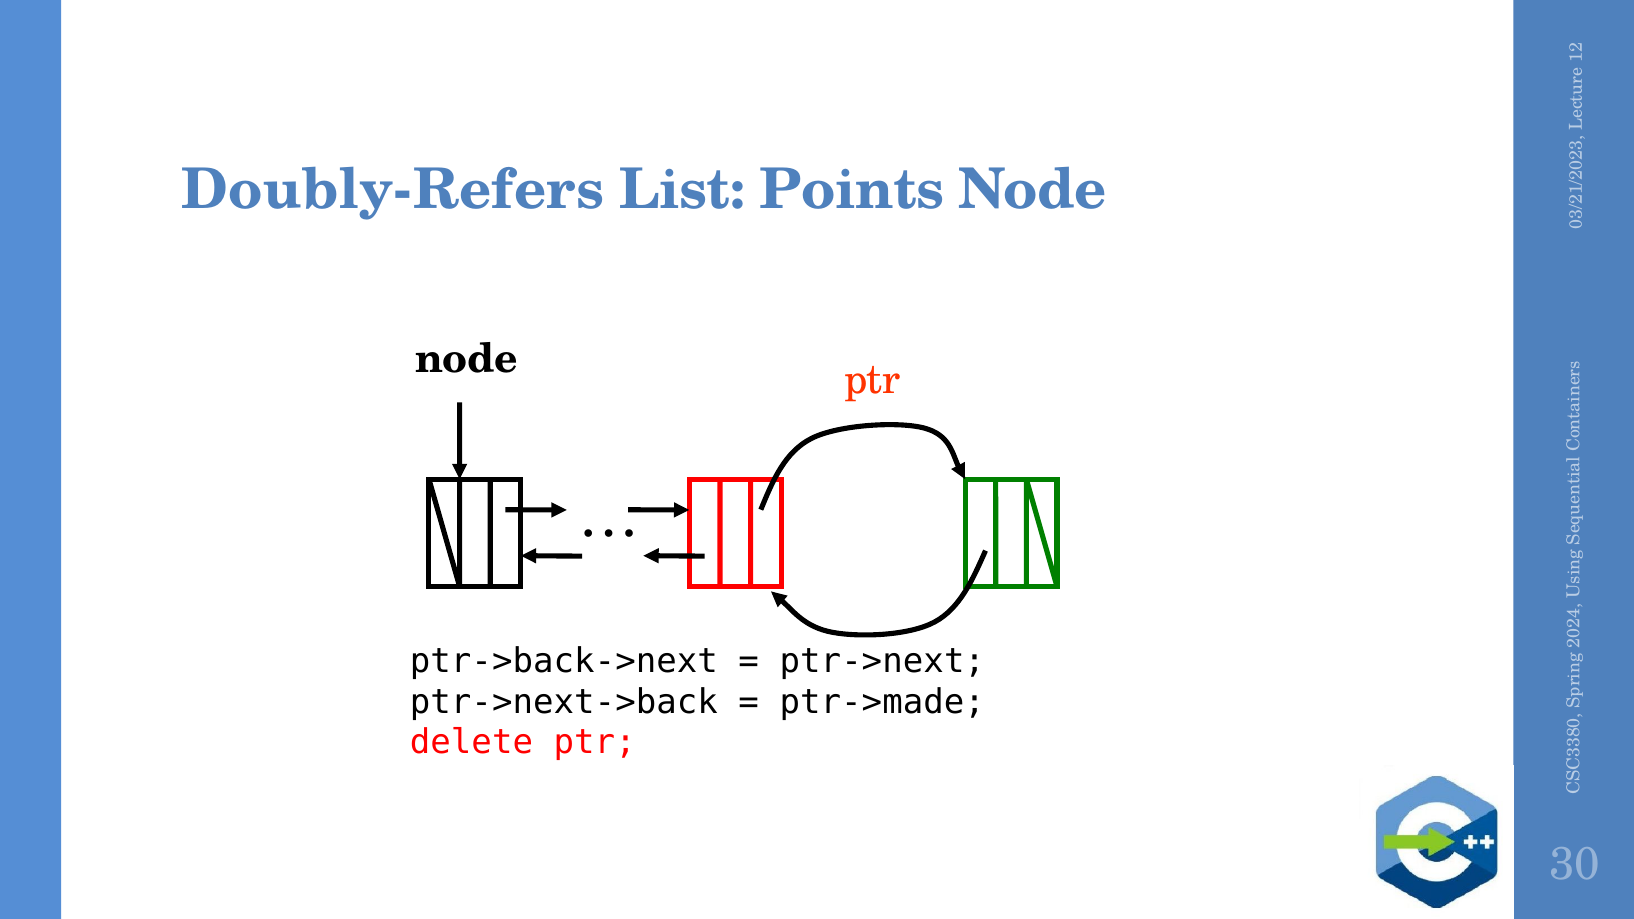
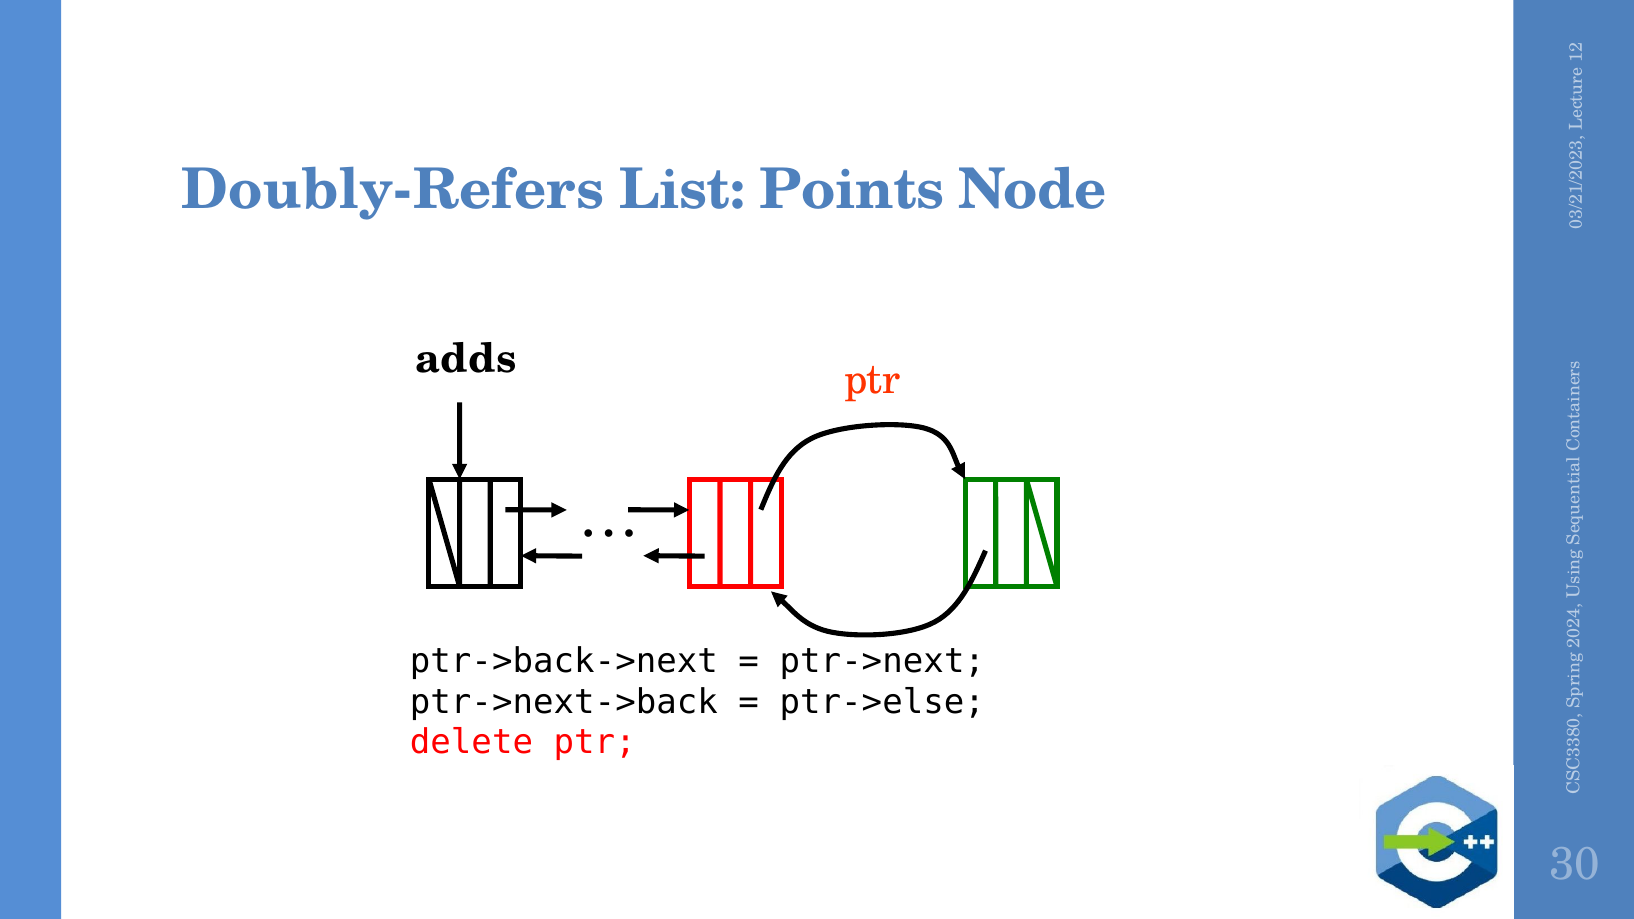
node at (467, 359): node -> adds
ptr->made: ptr->made -> ptr->else
